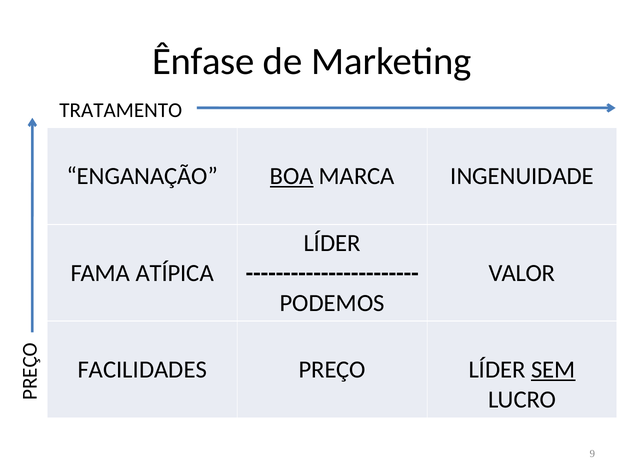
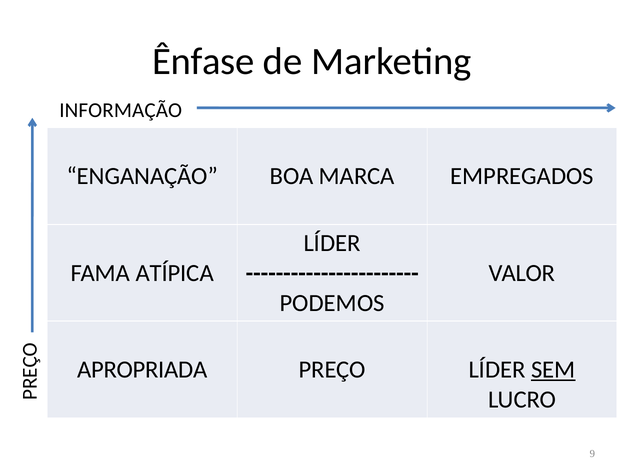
TRATAMENTO: TRATAMENTO -> INFORMAÇÃO
BOA underline: present -> none
INGENUIDADE: INGENUIDADE -> EMPREGADOS
FACILIDADES: FACILIDADES -> APROPRIADA
